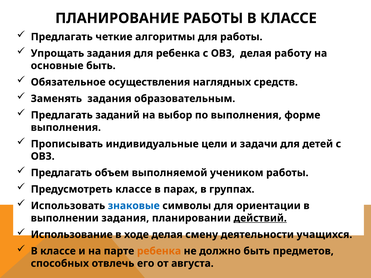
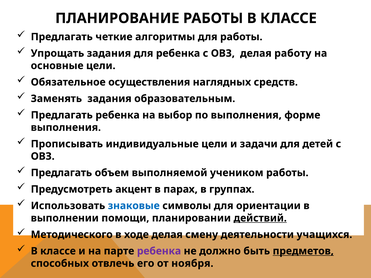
основные быть: быть -> цели
Предлагать заданий: заданий -> ребенка
Предусмотреть классе: классе -> акцент
выполнении задания: задания -> помощи
Использование: Использование -> Методического
ребенка at (159, 251) colour: orange -> purple
предметов underline: none -> present
августа: августа -> ноября
